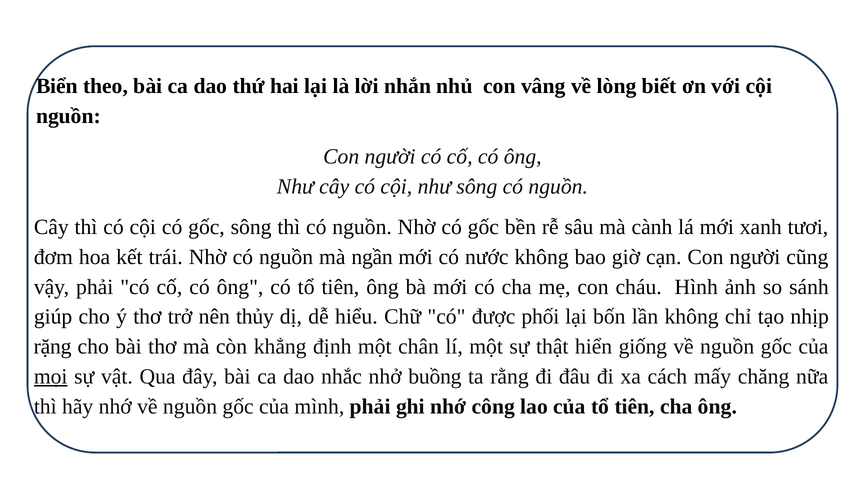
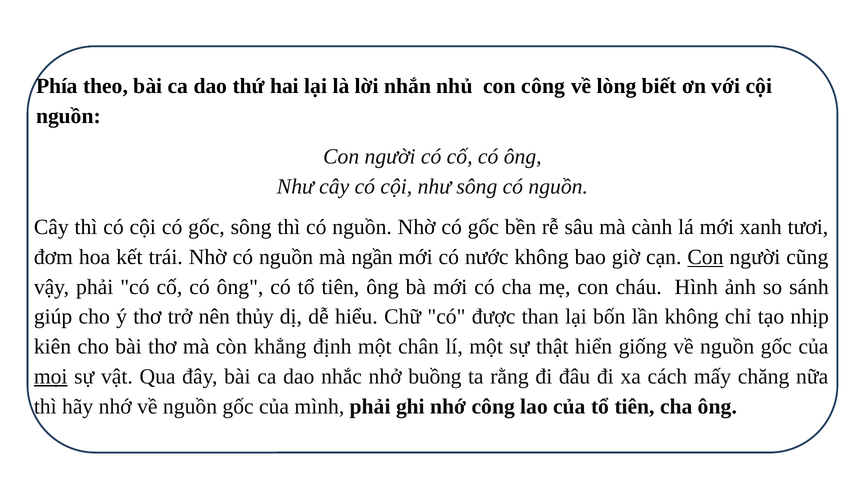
Biển: Biển -> Phía
con vâng: vâng -> công
Con at (705, 257) underline: none -> present
phối: phối -> than
rặng: rặng -> kiên
